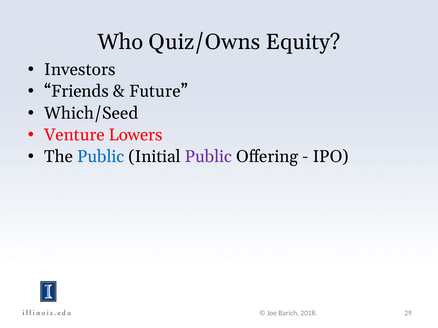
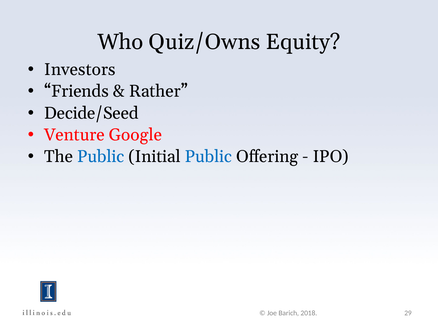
Future: Future -> Rather
Which/Seed: Which/Seed -> Decide/Seed
Lowers: Lowers -> Google
Public at (208, 157) colour: purple -> blue
